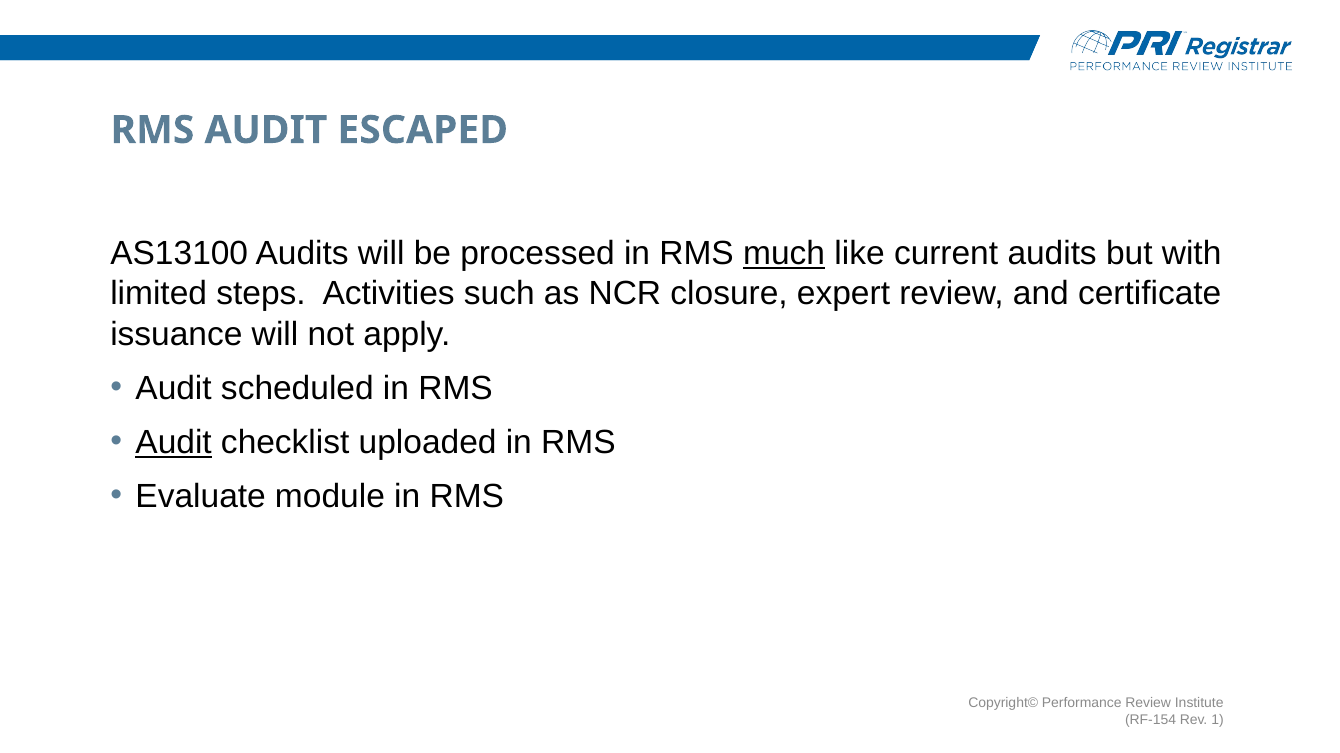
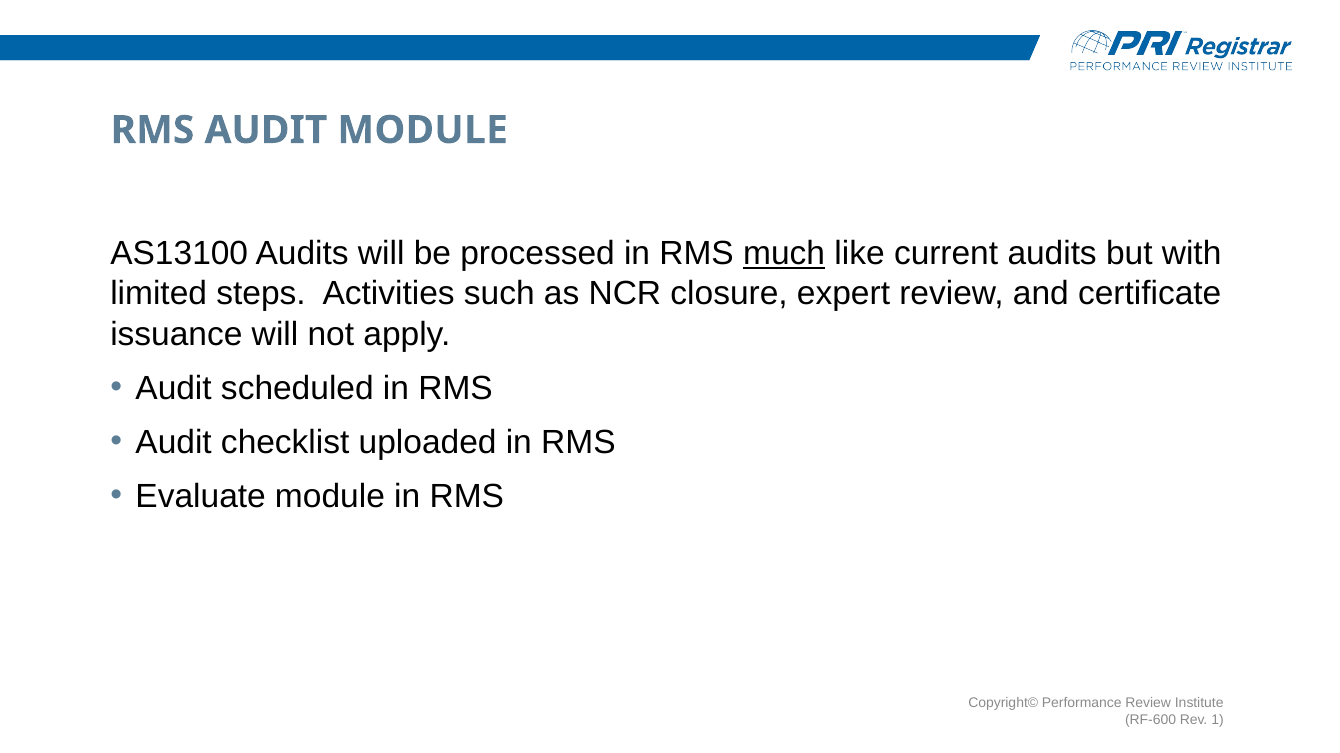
AUDIT ESCAPED: ESCAPED -> MODULE
Audit at (174, 443) underline: present -> none
RF-154: RF-154 -> RF-600
